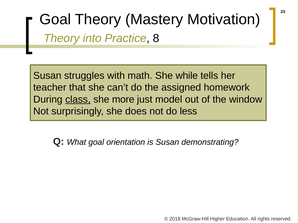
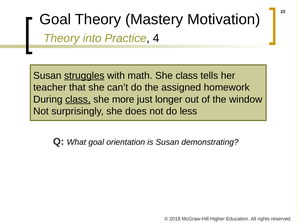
8: 8 -> 4
struggles underline: none -> present
She while: while -> class
model: model -> longer
